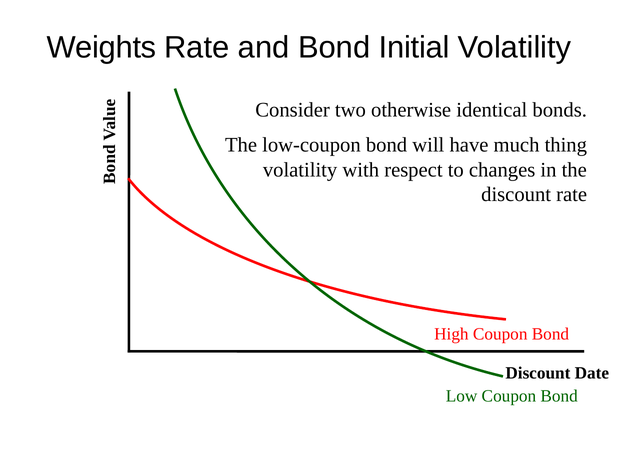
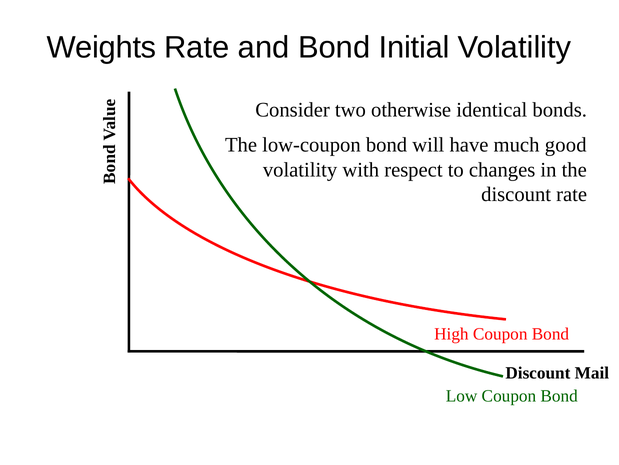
thing: thing -> good
Date: Date -> Mail
